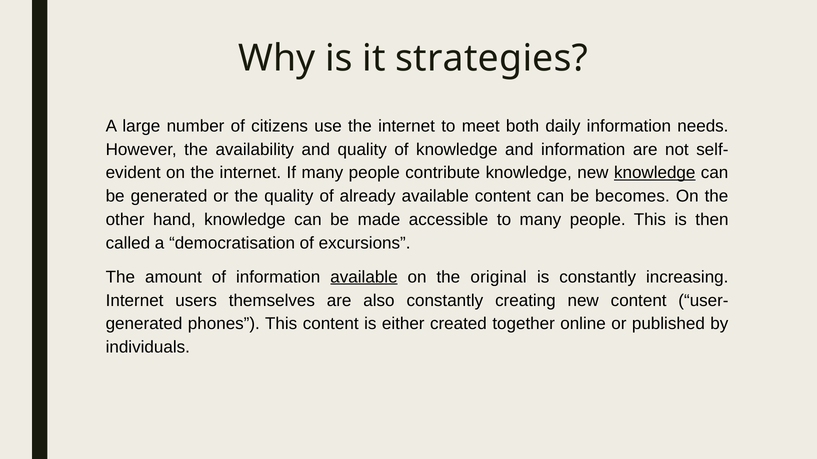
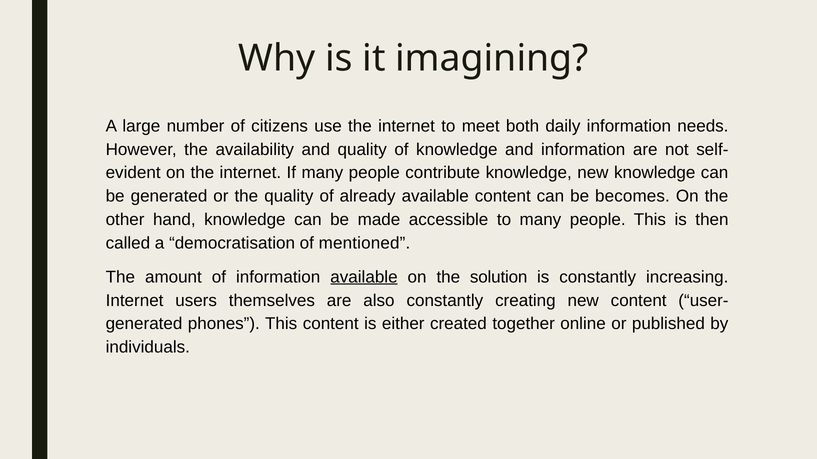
strategies: strategies -> imagining
knowledge at (655, 173) underline: present -> none
excursions: excursions -> mentioned
original: original -> solution
